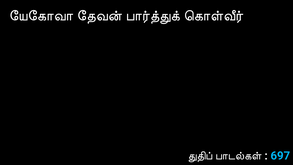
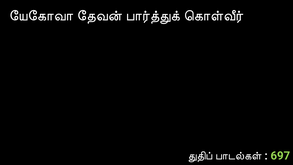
697 colour: light blue -> light green
